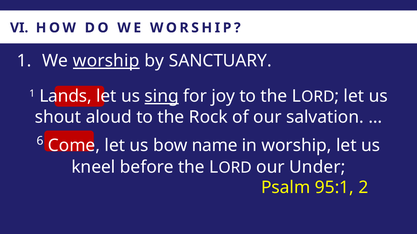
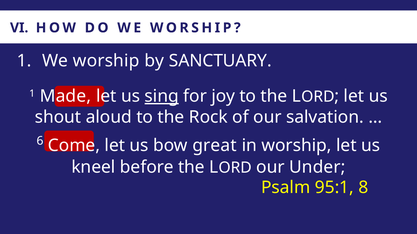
worship at (106, 61) underline: present -> none
Lands: Lands -> Made
name: name -> great
2: 2 -> 8
